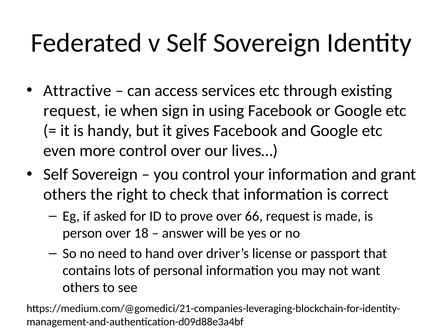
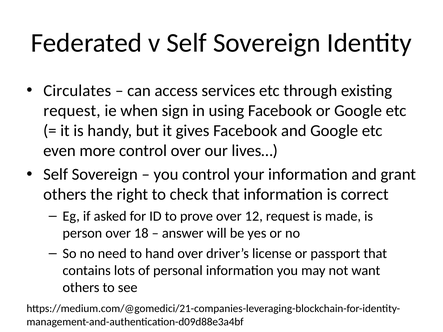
Attractive: Attractive -> Circulates
66: 66 -> 12
